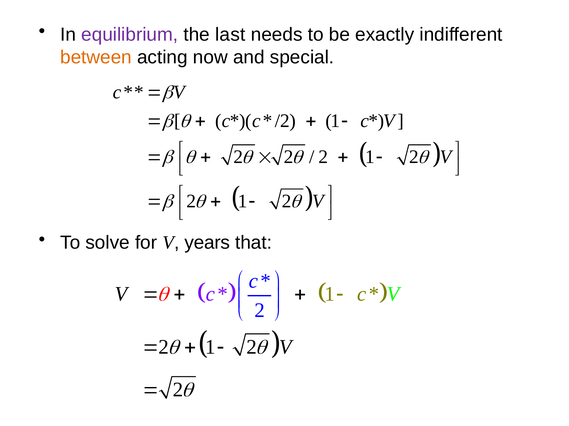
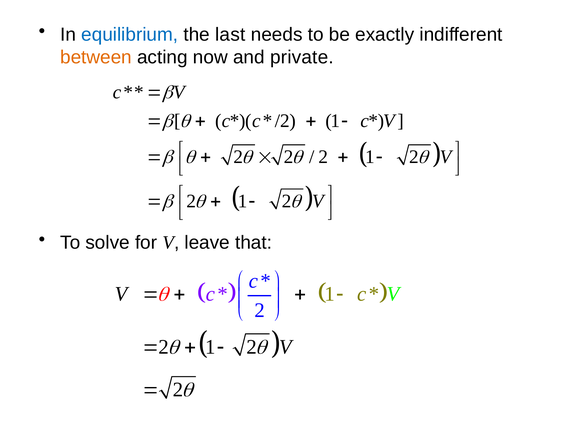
equilibrium colour: purple -> blue
special: special -> private
years: years -> leave
